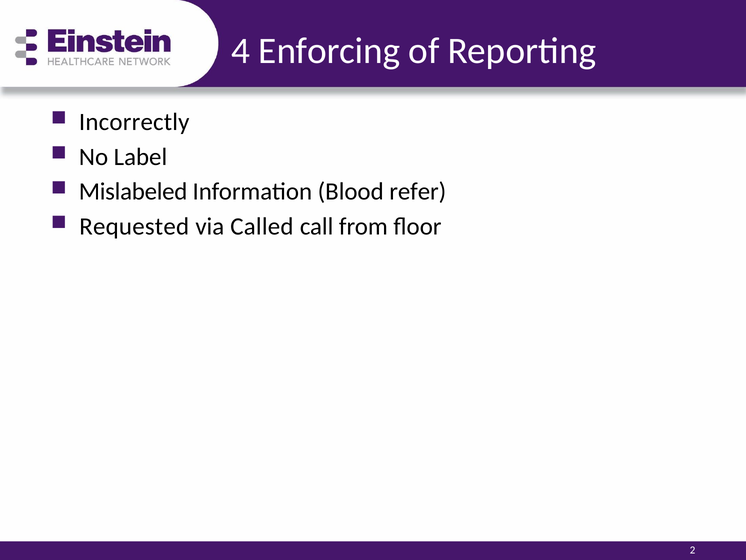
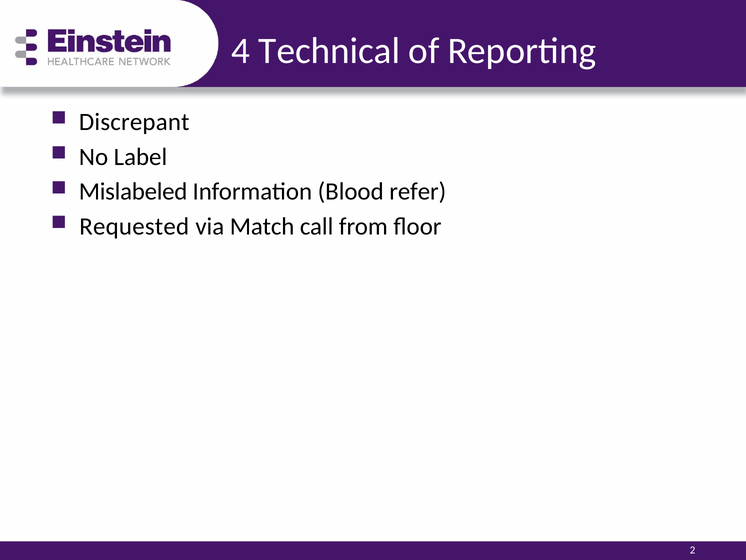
Enforcing: Enforcing -> Technical
Incorrectly: Incorrectly -> Discrepant
Called: Called -> Match
